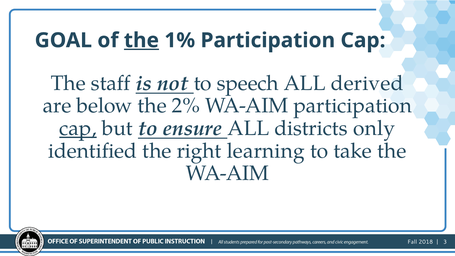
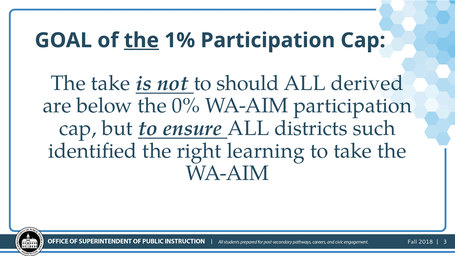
The staff: staff -> take
speech: speech -> should
2%: 2% -> 0%
cap at (78, 128) underline: present -> none
only: only -> such
